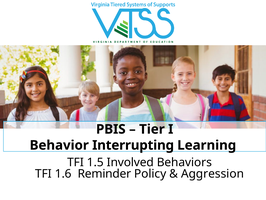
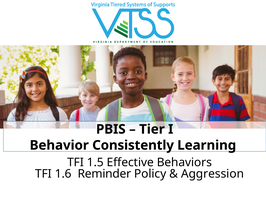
Interrupting: Interrupting -> Consistently
Involved: Involved -> Effective
